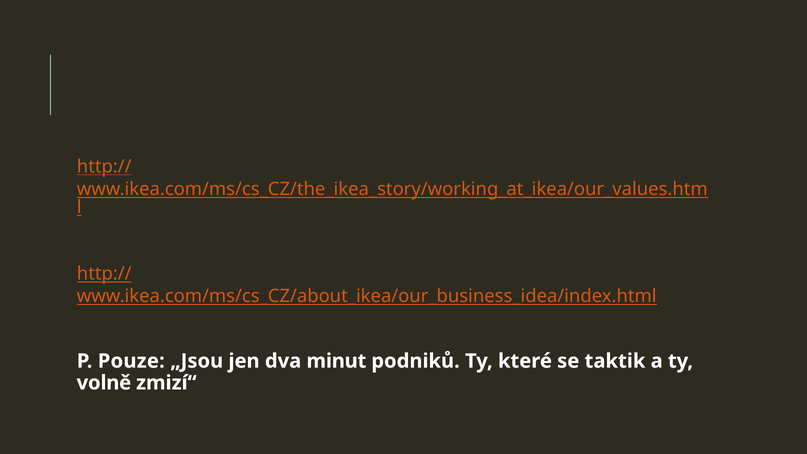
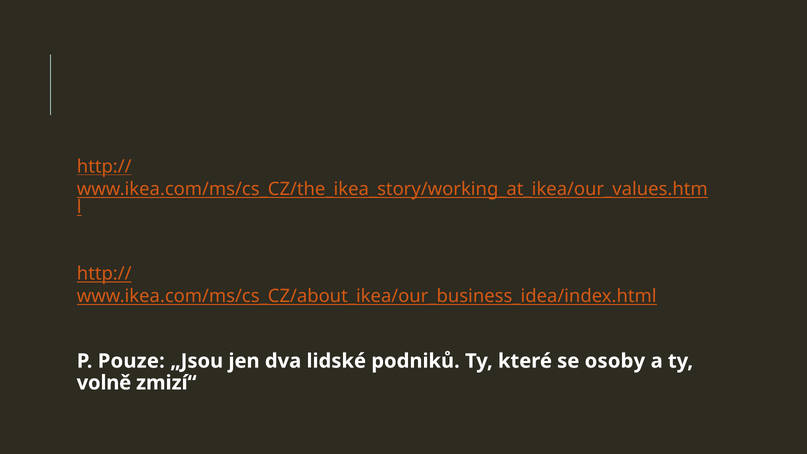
minut: minut -> lidské
taktik: taktik -> osoby
